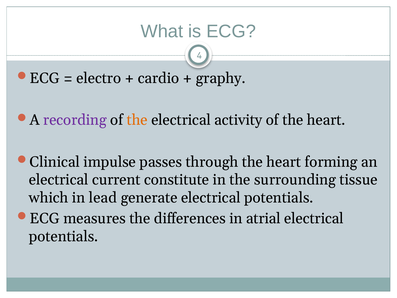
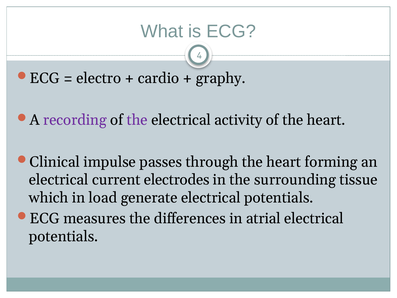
the at (137, 120) colour: orange -> purple
constitute: constitute -> electrodes
lead: lead -> load
